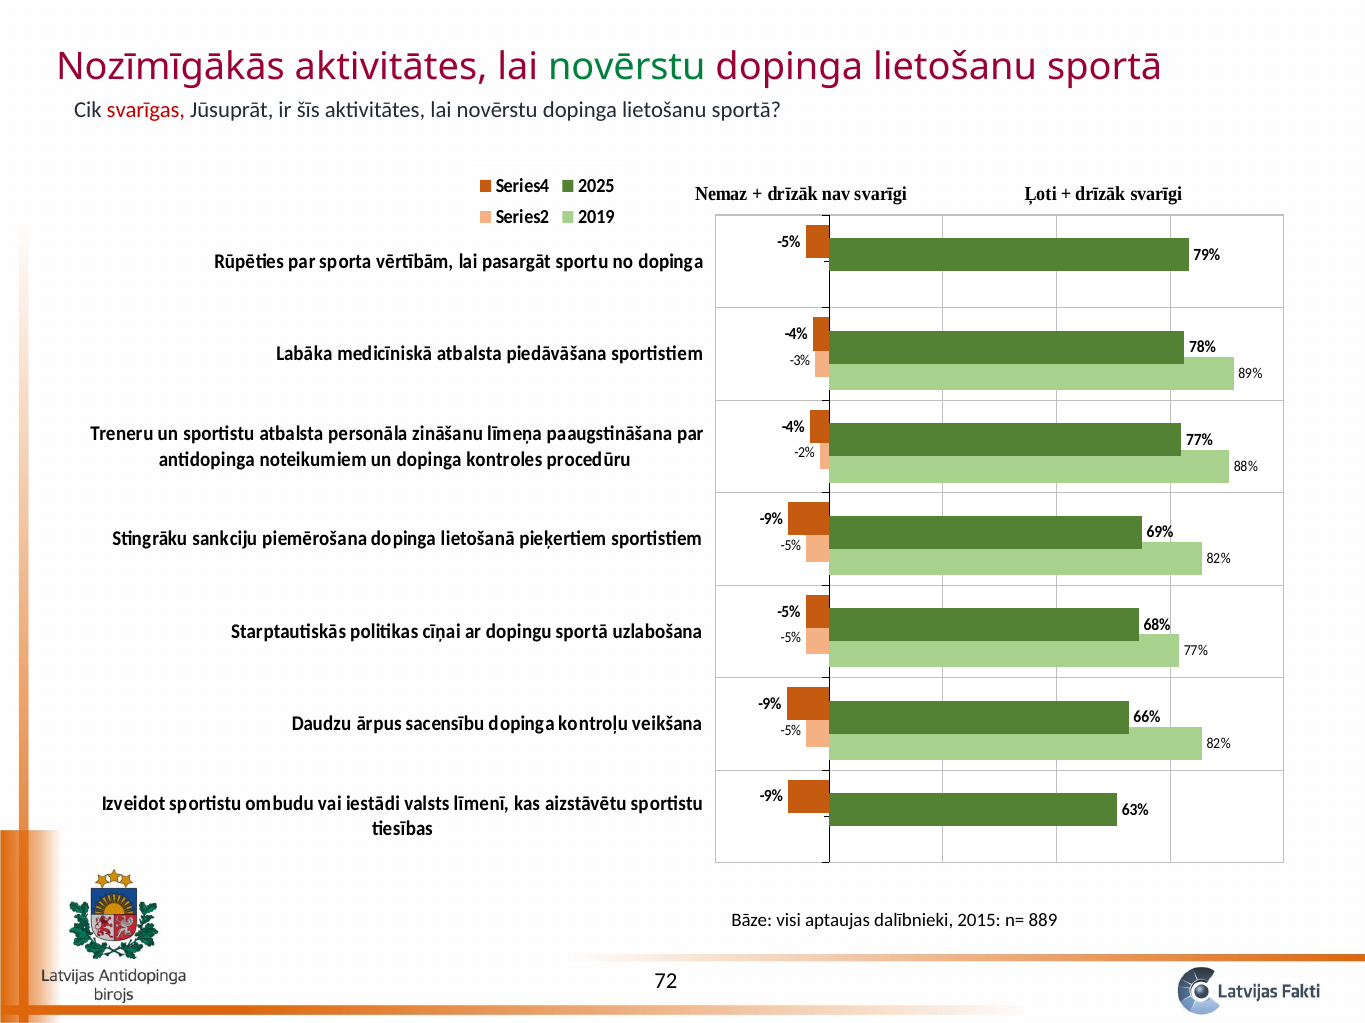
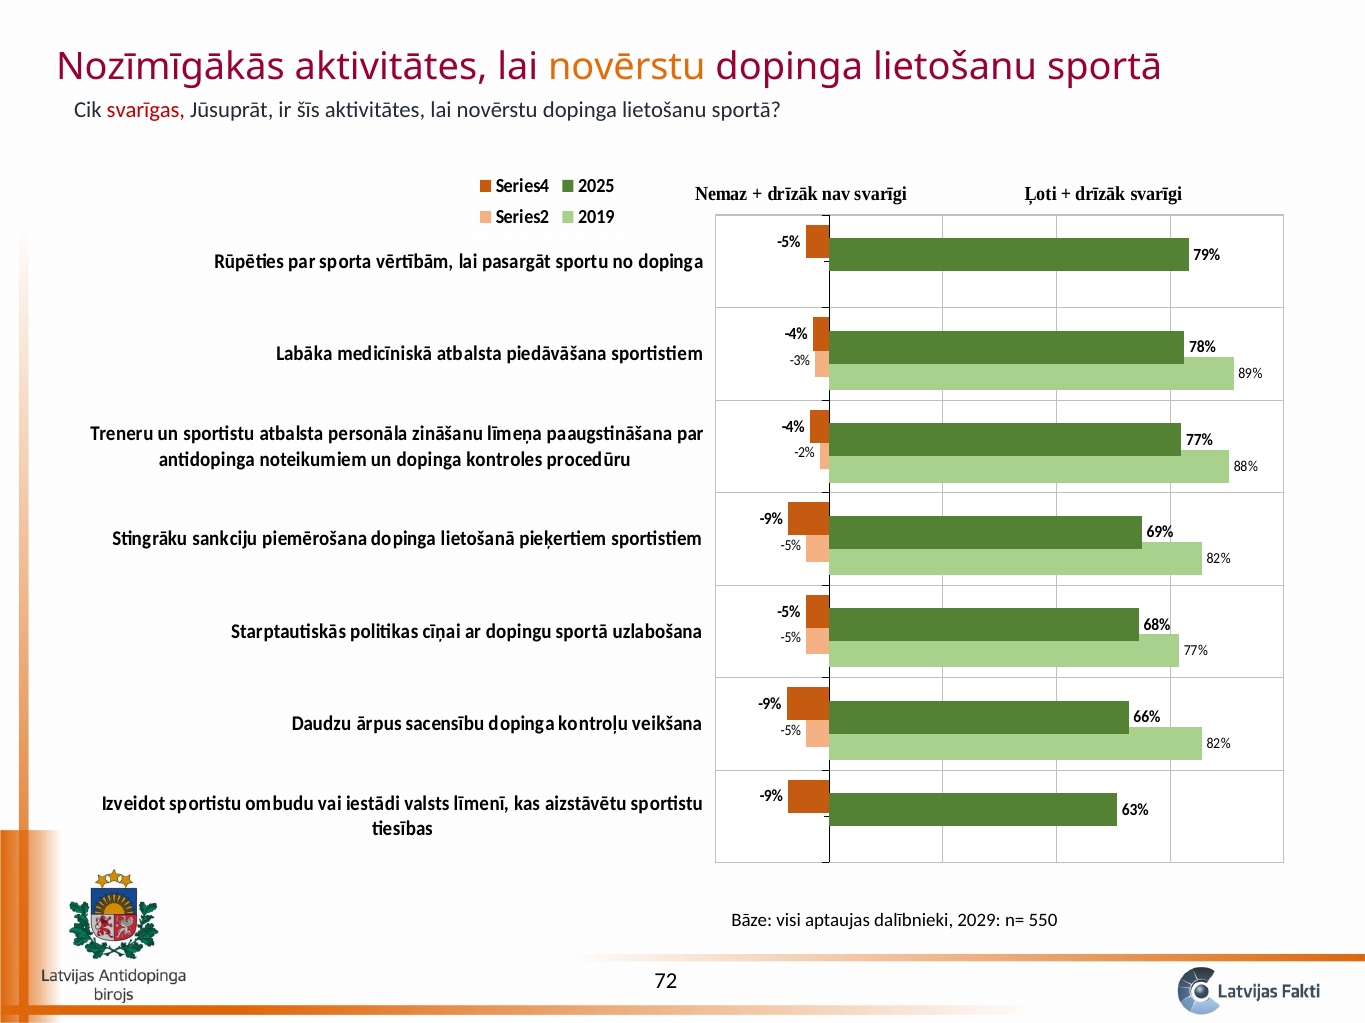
novērstu at (627, 67) colour: green -> orange
2015: 2015 -> 2029
889: 889 -> 550
